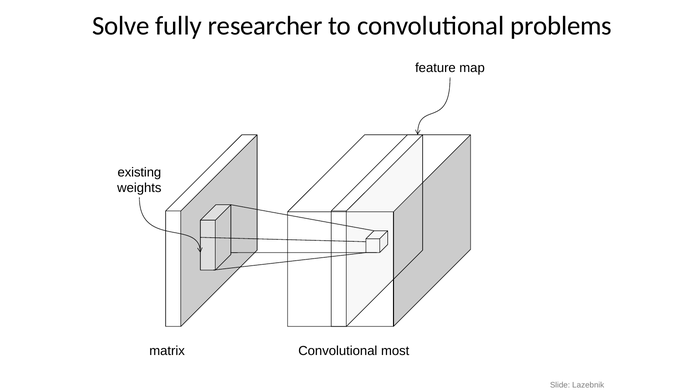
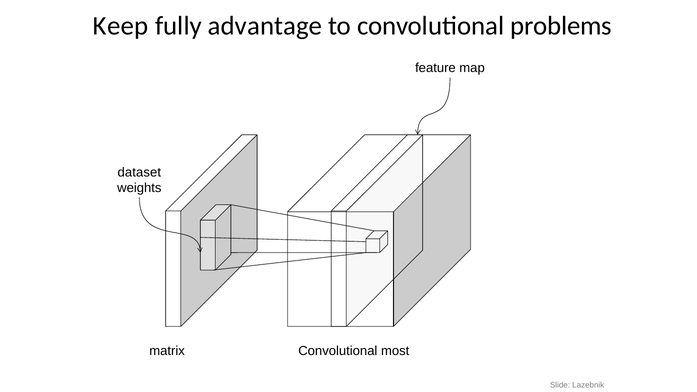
Solve: Solve -> Keep
researcher: researcher -> advantage
existing: existing -> dataset
